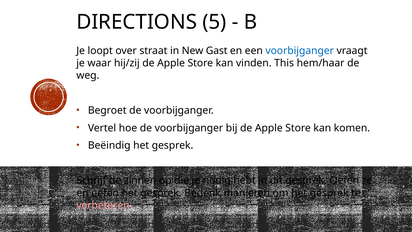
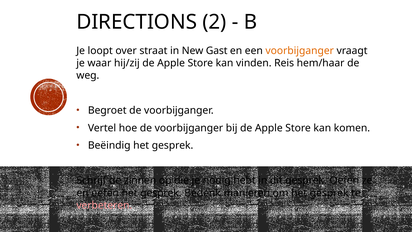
5: 5 -> 2
voorbijganger at (300, 51) colour: blue -> orange
This: This -> Reis
